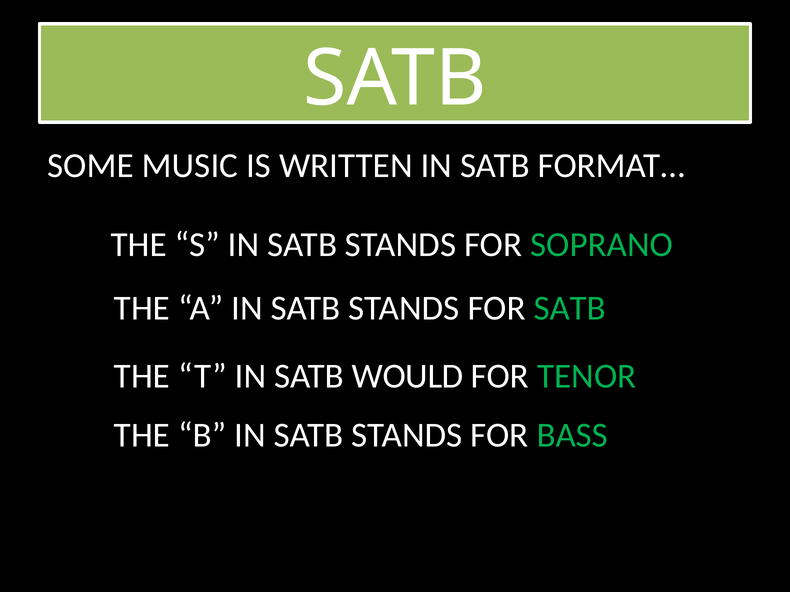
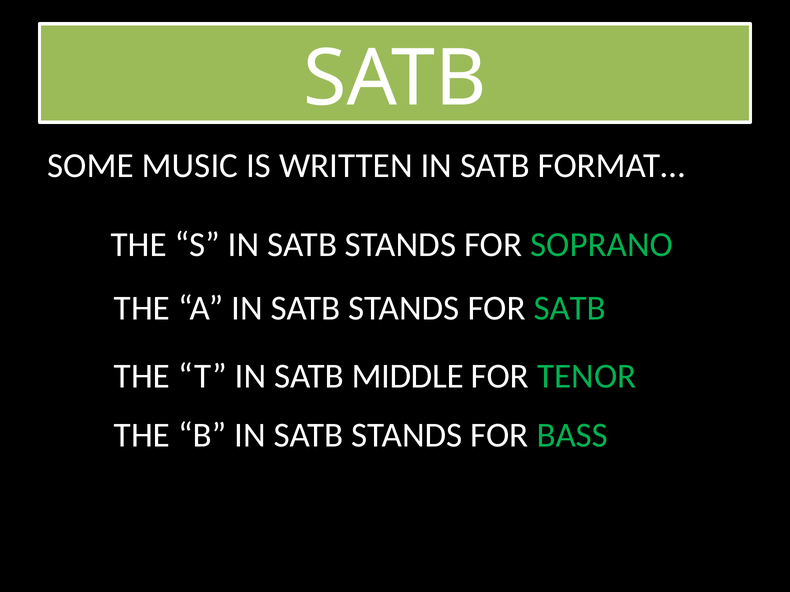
WOULD: WOULD -> MIDDLE
